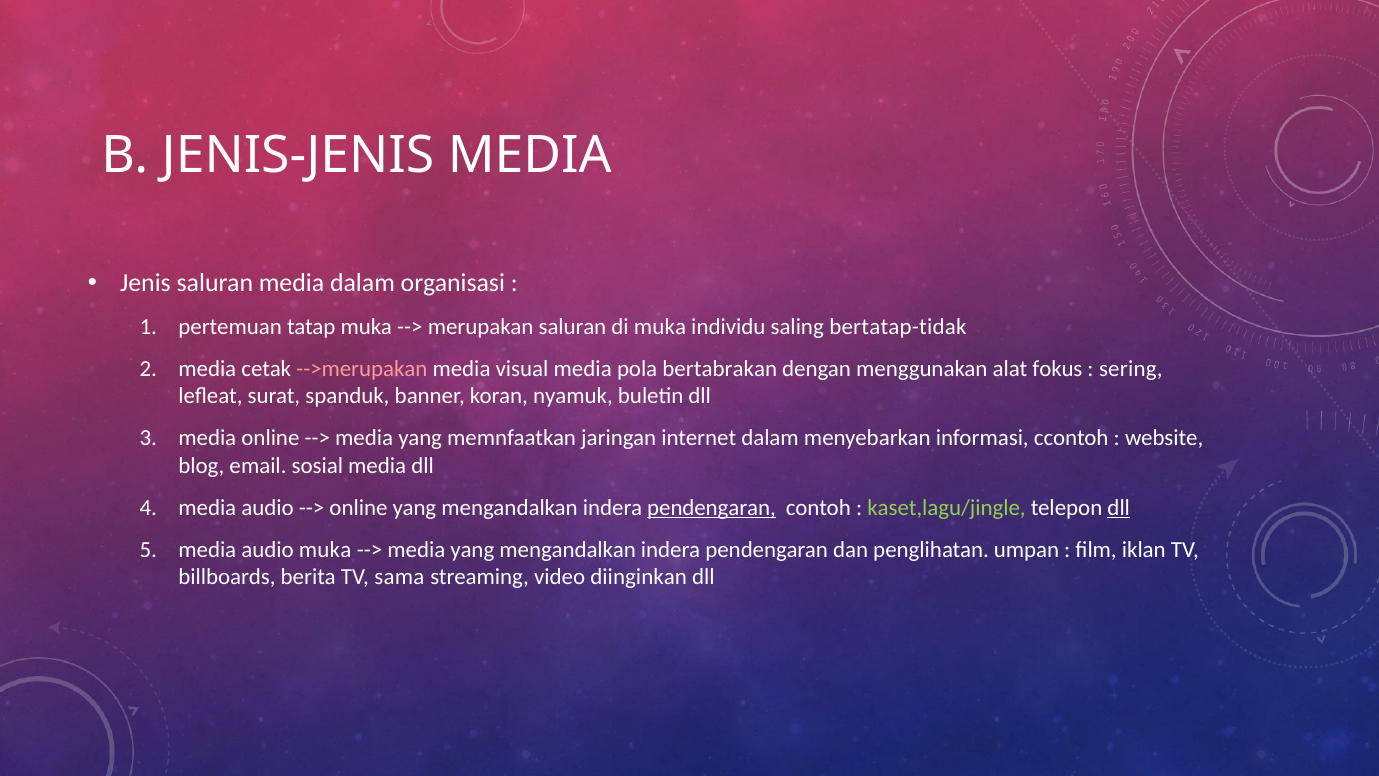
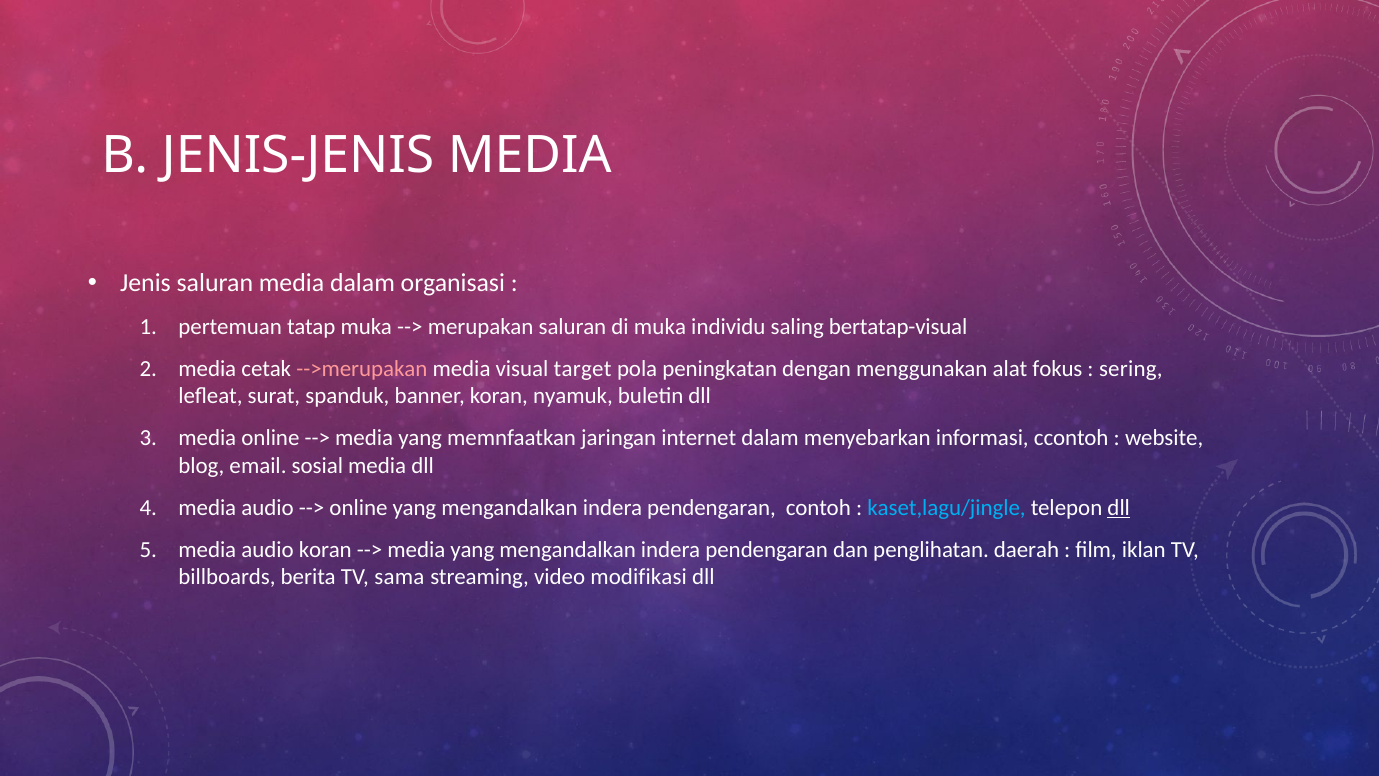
bertatap-tidak: bertatap-tidak -> bertatap-visual
visual media: media -> target
bertabrakan: bertabrakan -> peningkatan
pendengaran at (711, 508) underline: present -> none
kaset,lagu/jingle colour: light green -> light blue
audio muka: muka -> koran
umpan: umpan -> daerah
diinginkan: diinginkan -> modifikasi
